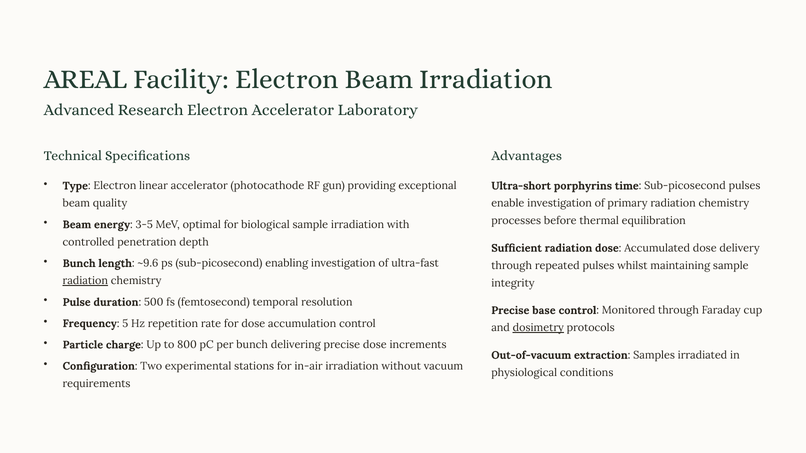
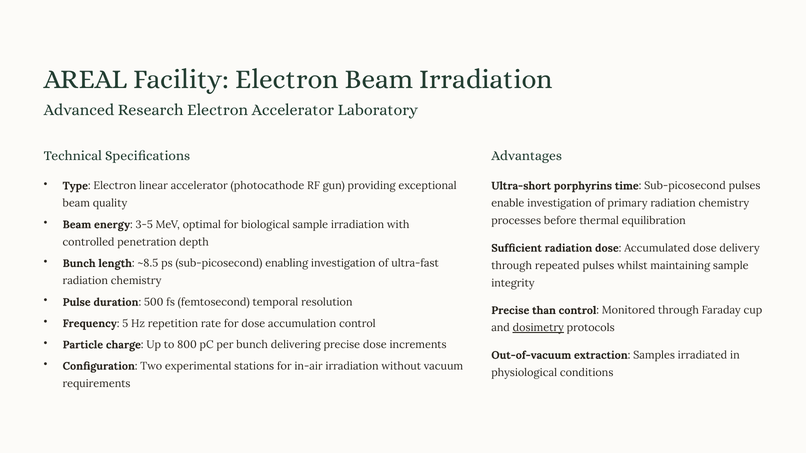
~9.6: ~9.6 -> ~8.5
radiation at (85, 281) underline: present -> none
base: base -> than
